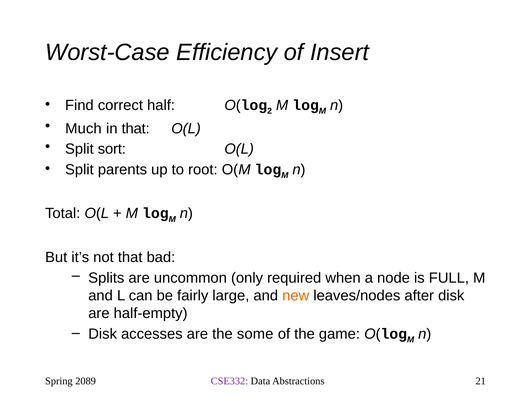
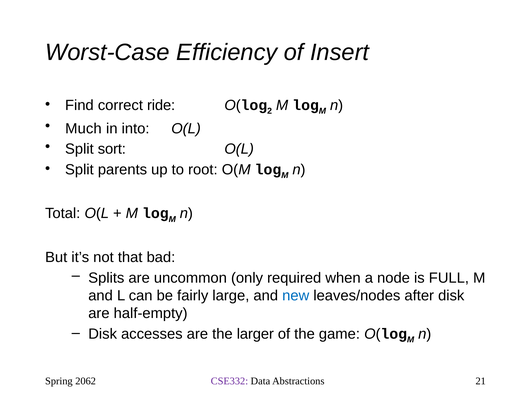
half: half -> ride
in that: that -> into
new colour: orange -> blue
some: some -> larger
2089: 2089 -> 2062
